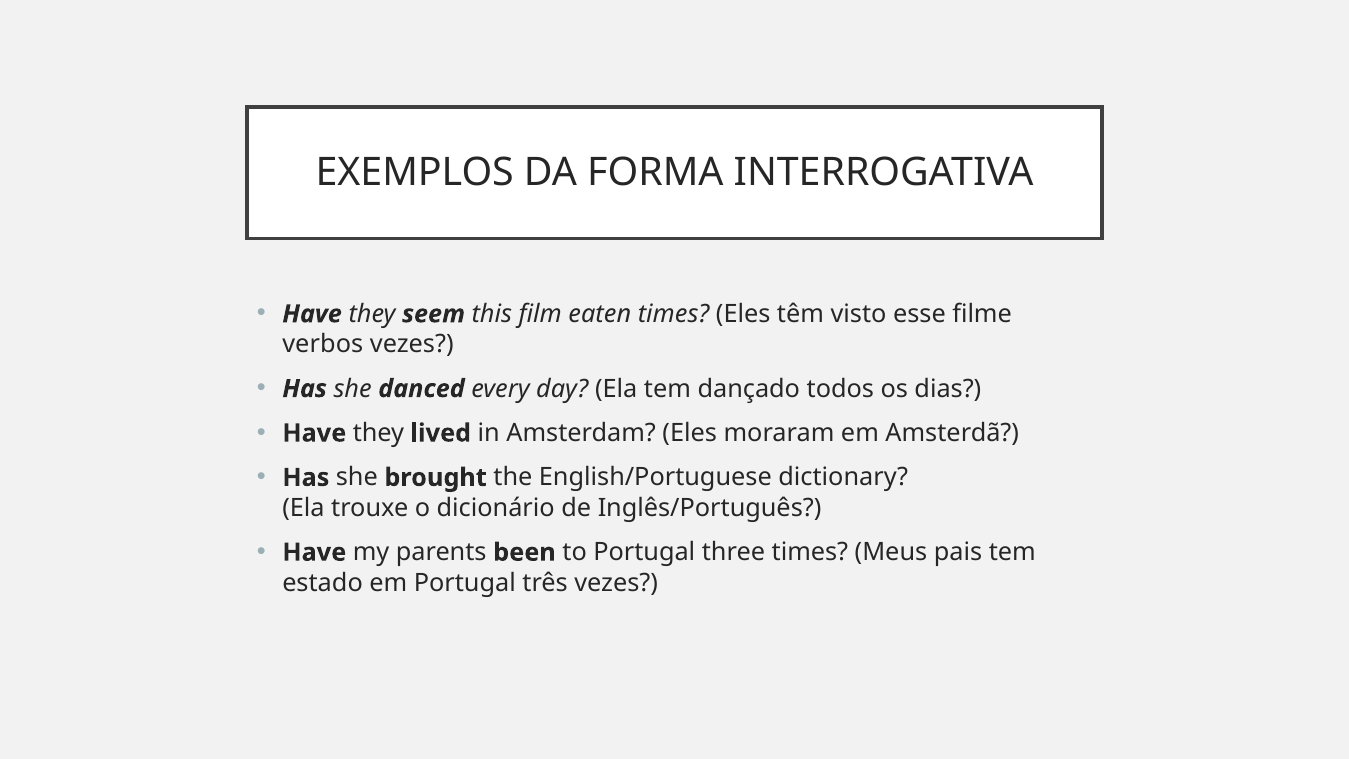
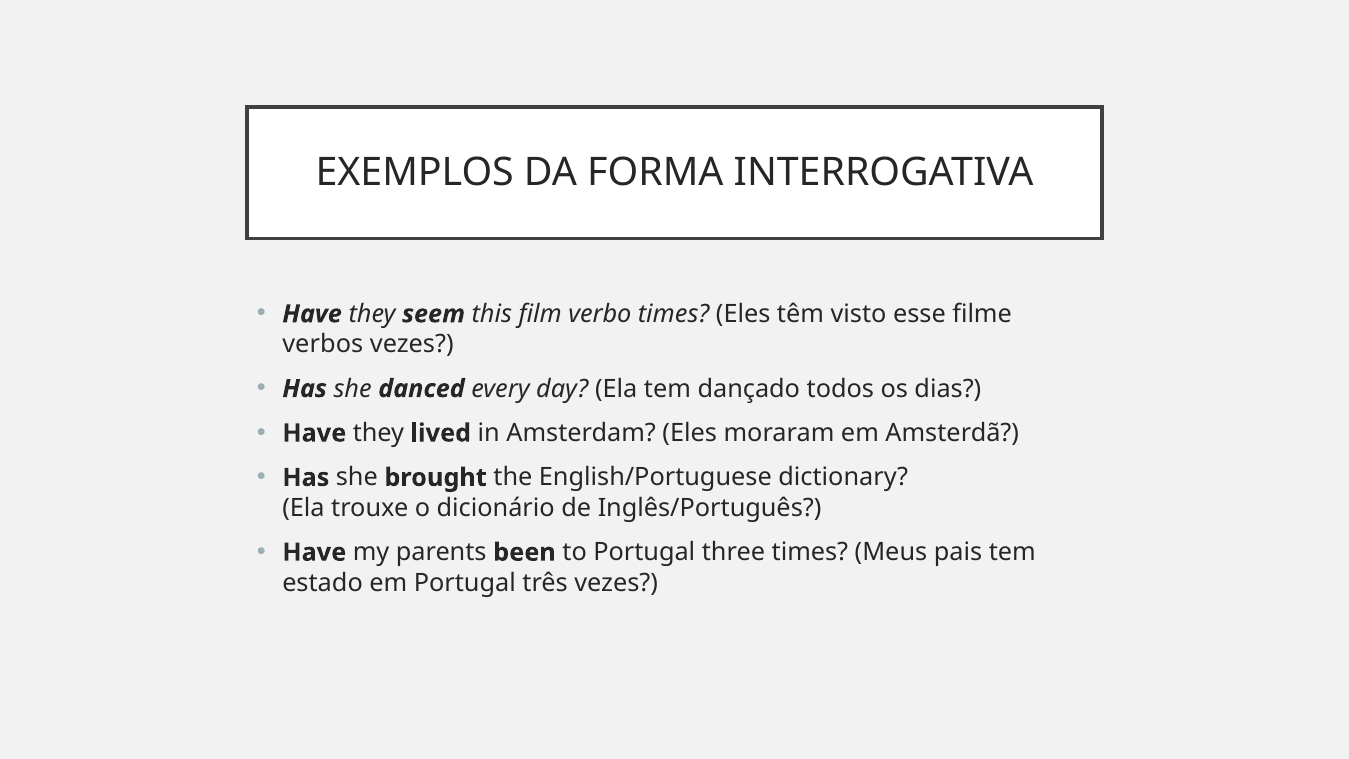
eaten: eaten -> verbo
